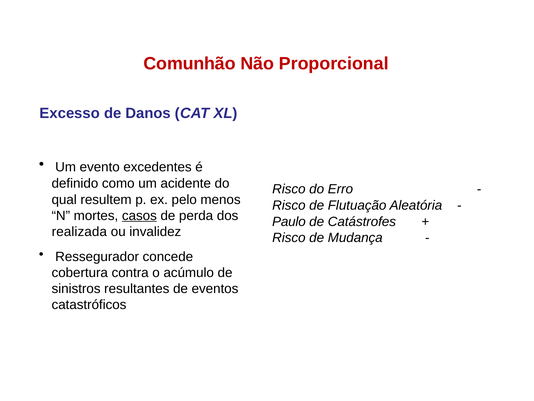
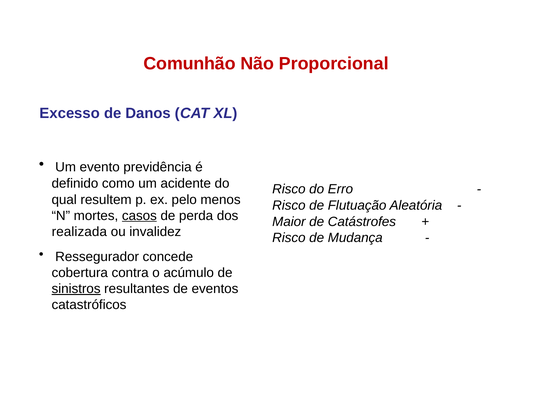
excedentes: excedentes -> previdência
Paulo: Paulo -> Maior
sinistros underline: none -> present
